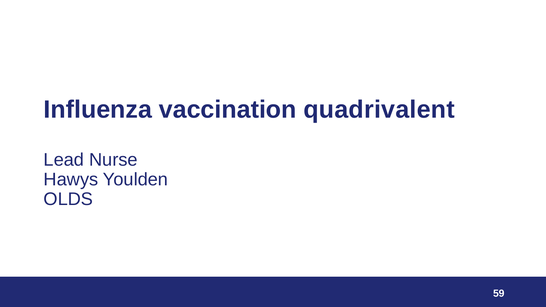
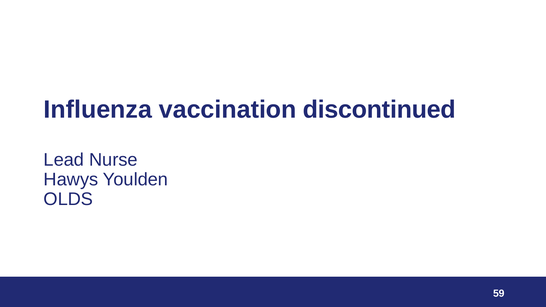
quadrivalent: quadrivalent -> discontinued
